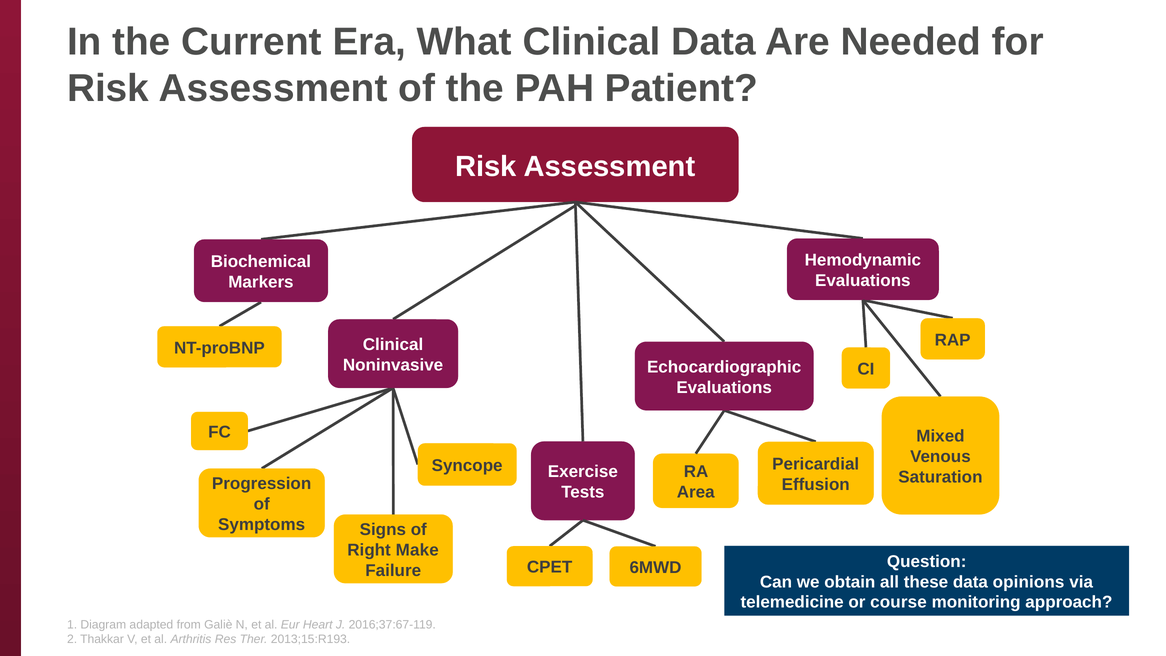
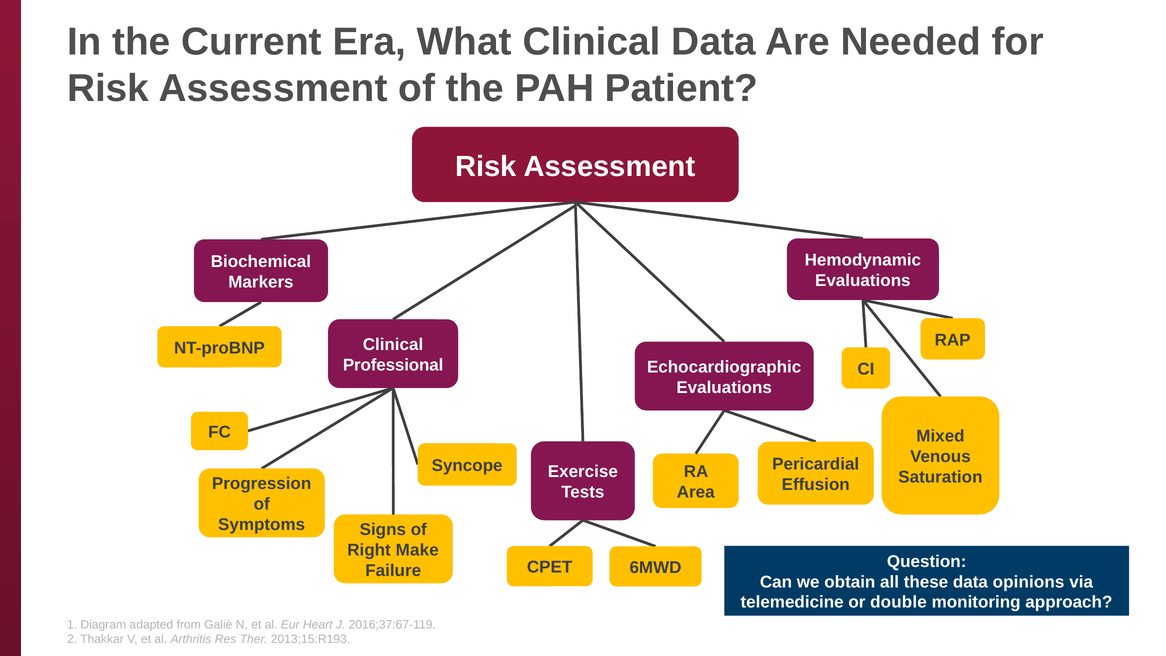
Noninvasive: Noninvasive -> Professional
course: course -> double
